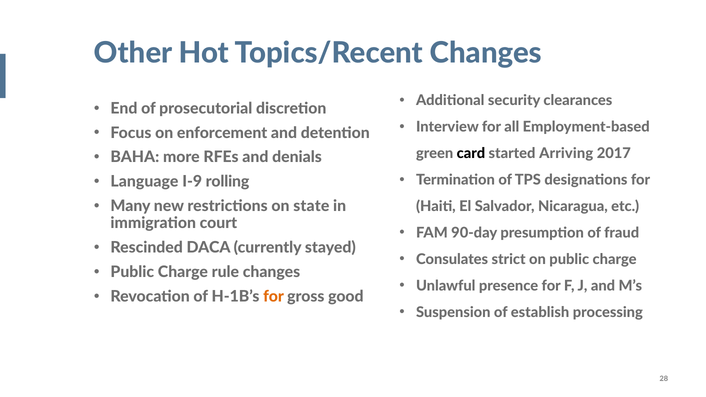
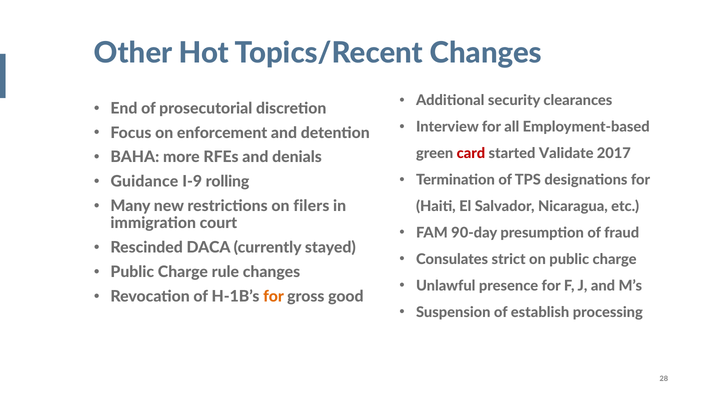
card colour: black -> red
Arriving: Arriving -> Validate
Language: Language -> Guidance
state: state -> filers
